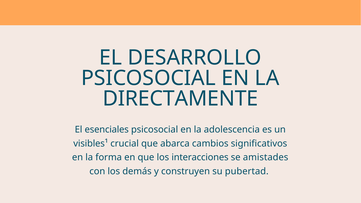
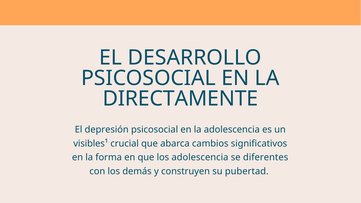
esenciales: esenciales -> depresión
los interacciones: interacciones -> adolescencia
amistades: amistades -> diferentes
